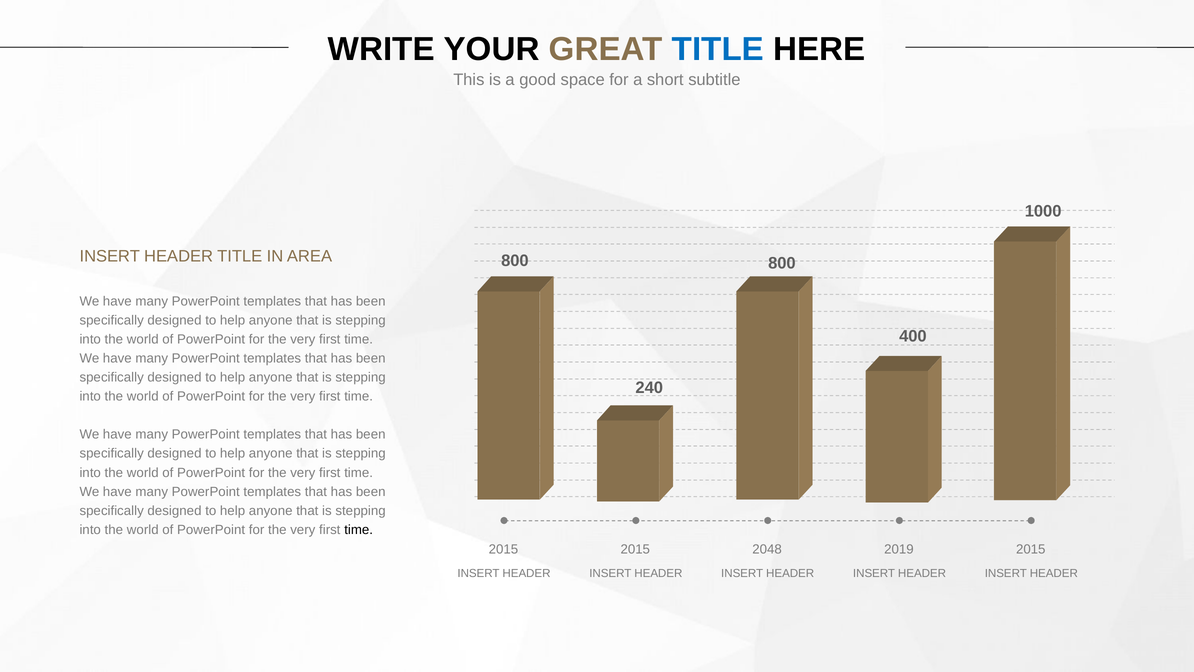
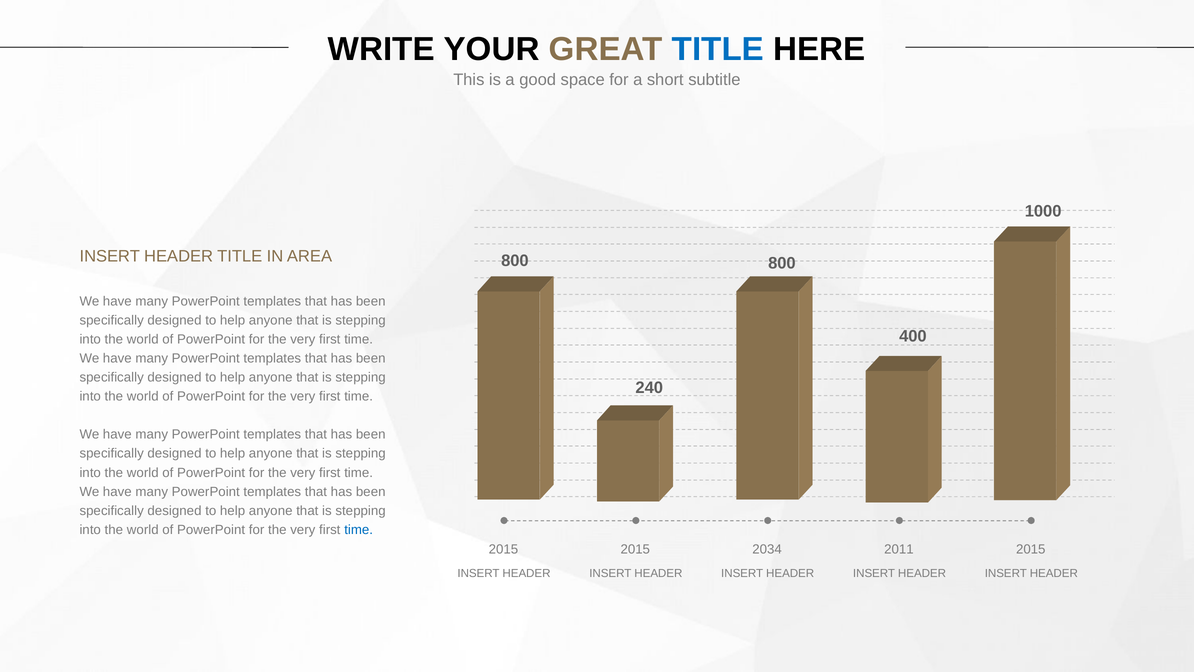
time at (359, 529) colour: black -> blue
2048: 2048 -> 2034
2019: 2019 -> 2011
